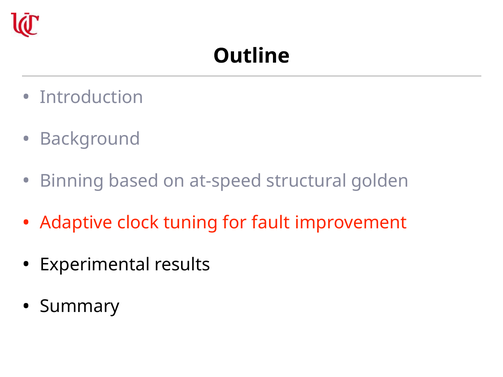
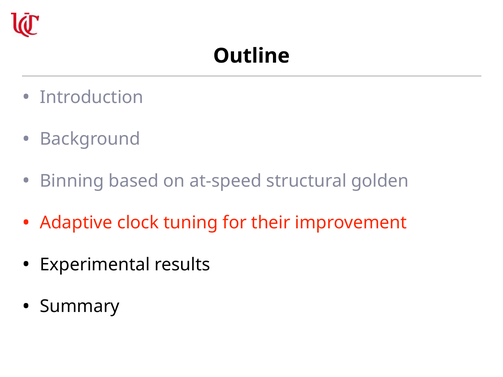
fault: fault -> their
